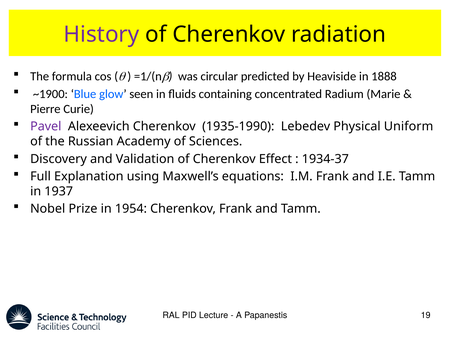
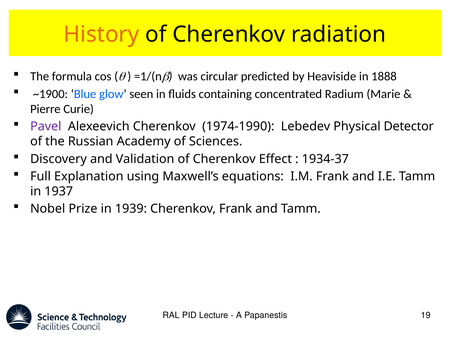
History colour: purple -> orange
1935-1990: 1935-1990 -> 1974-1990
Uniform: Uniform -> Detector
1954: 1954 -> 1939
